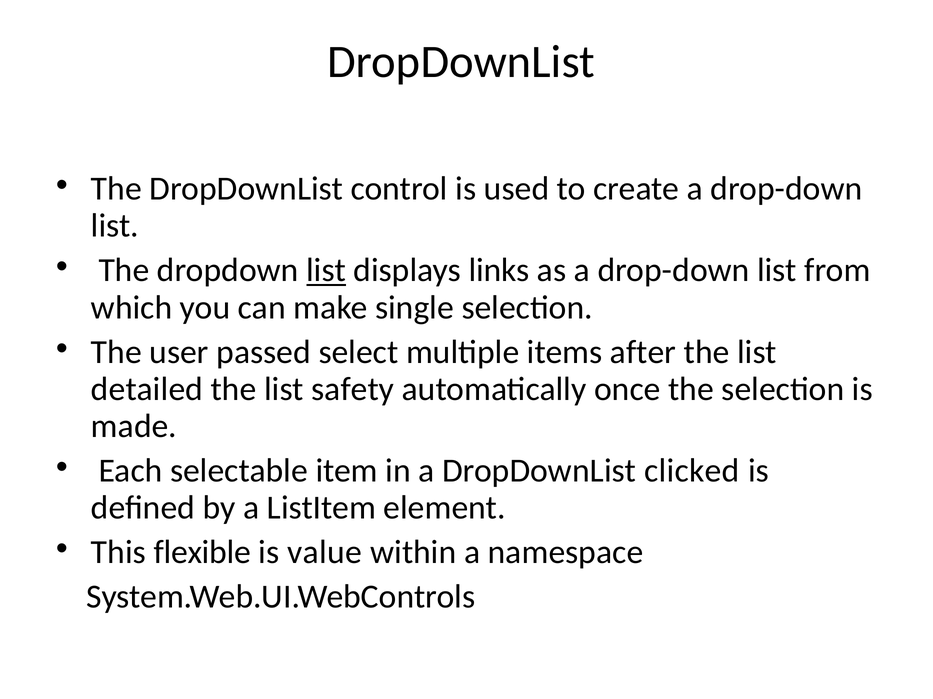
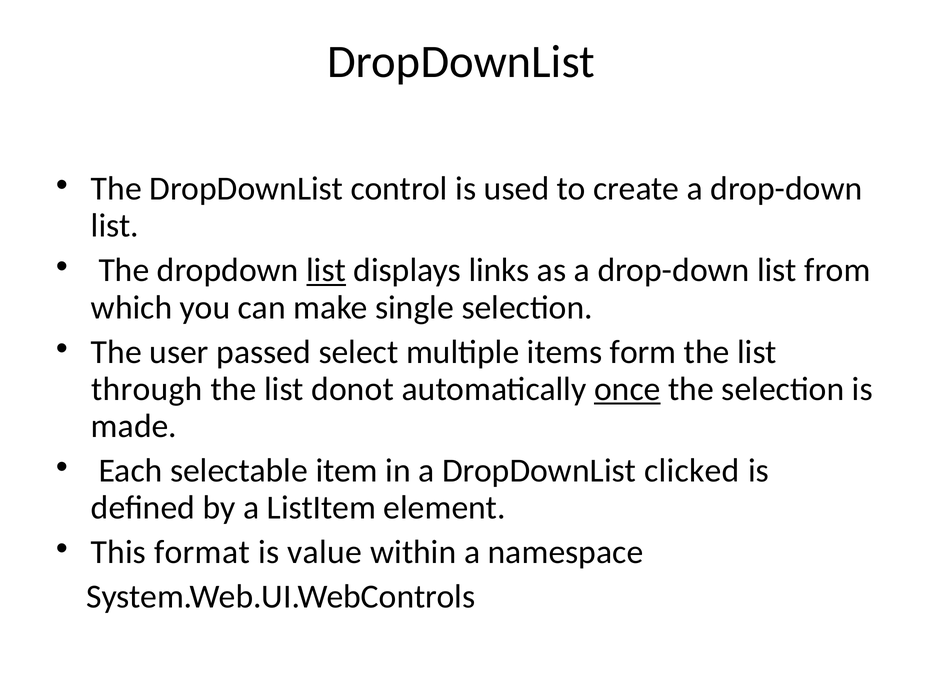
after: after -> form
detailed: detailed -> through
safety: safety -> donot
once underline: none -> present
flexible: flexible -> format
